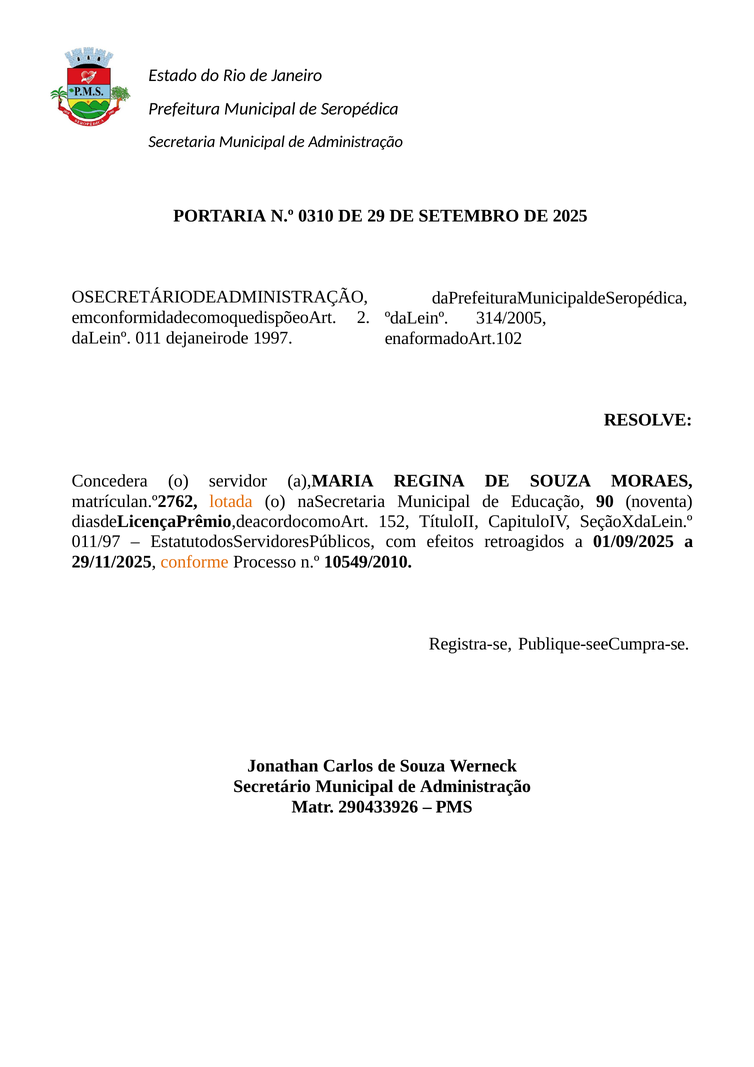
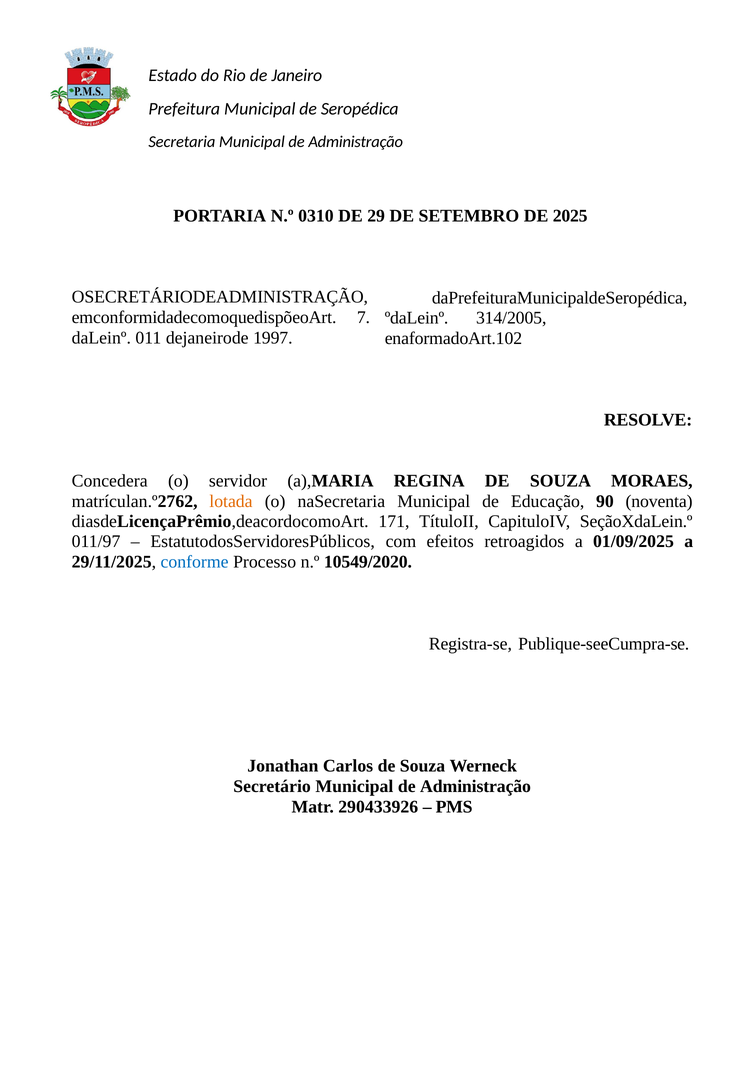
2: 2 -> 7
152: 152 -> 171
conforme colour: orange -> blue
10549/2010: 10549/2010 -> 10549/2020
